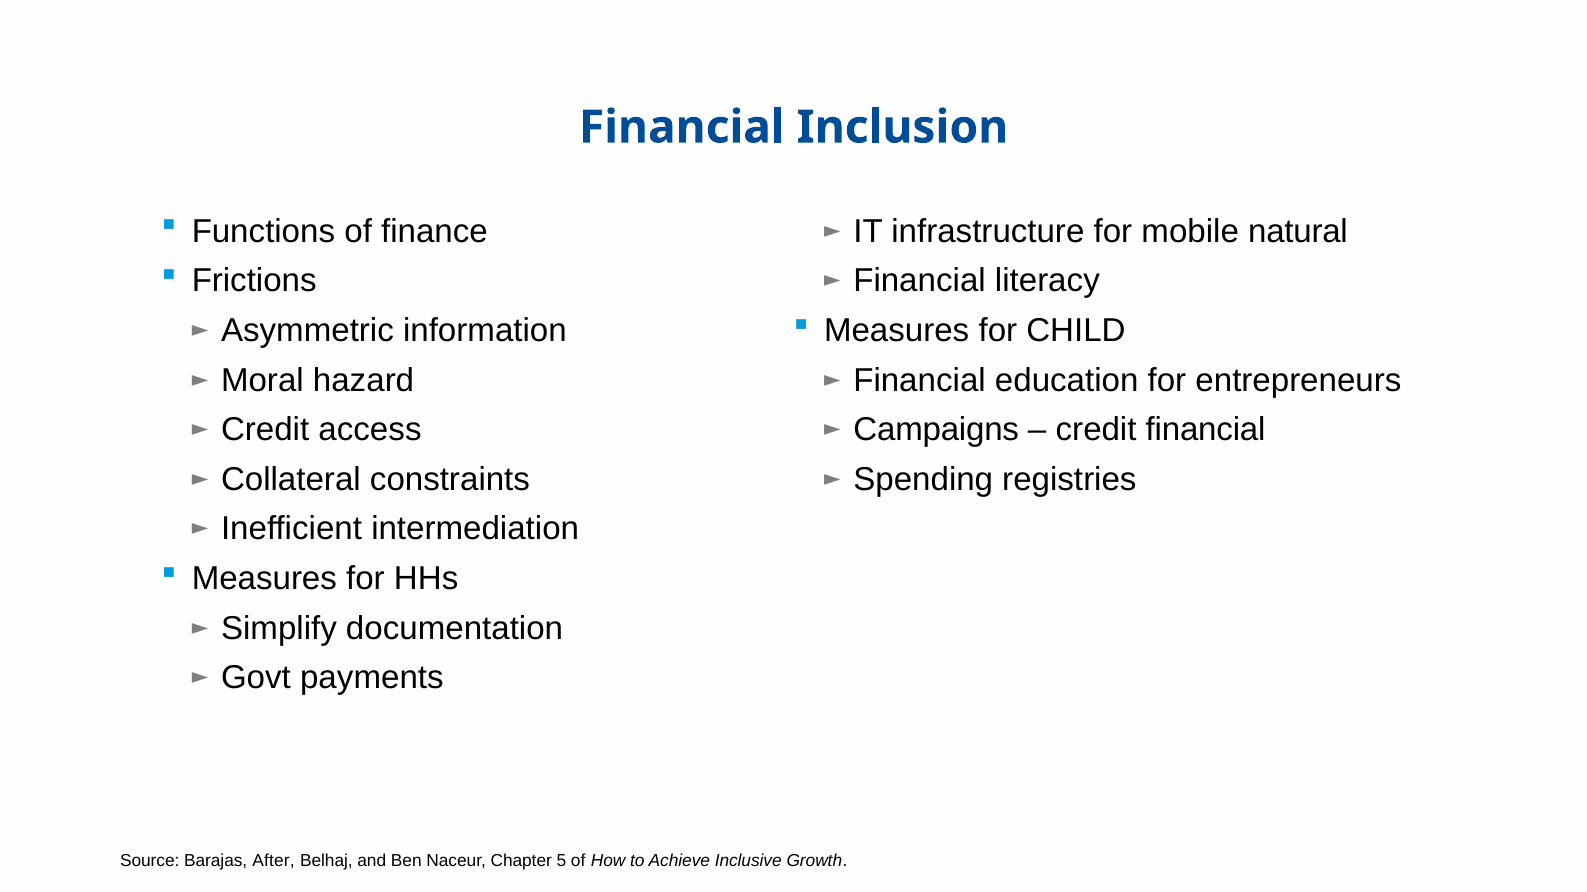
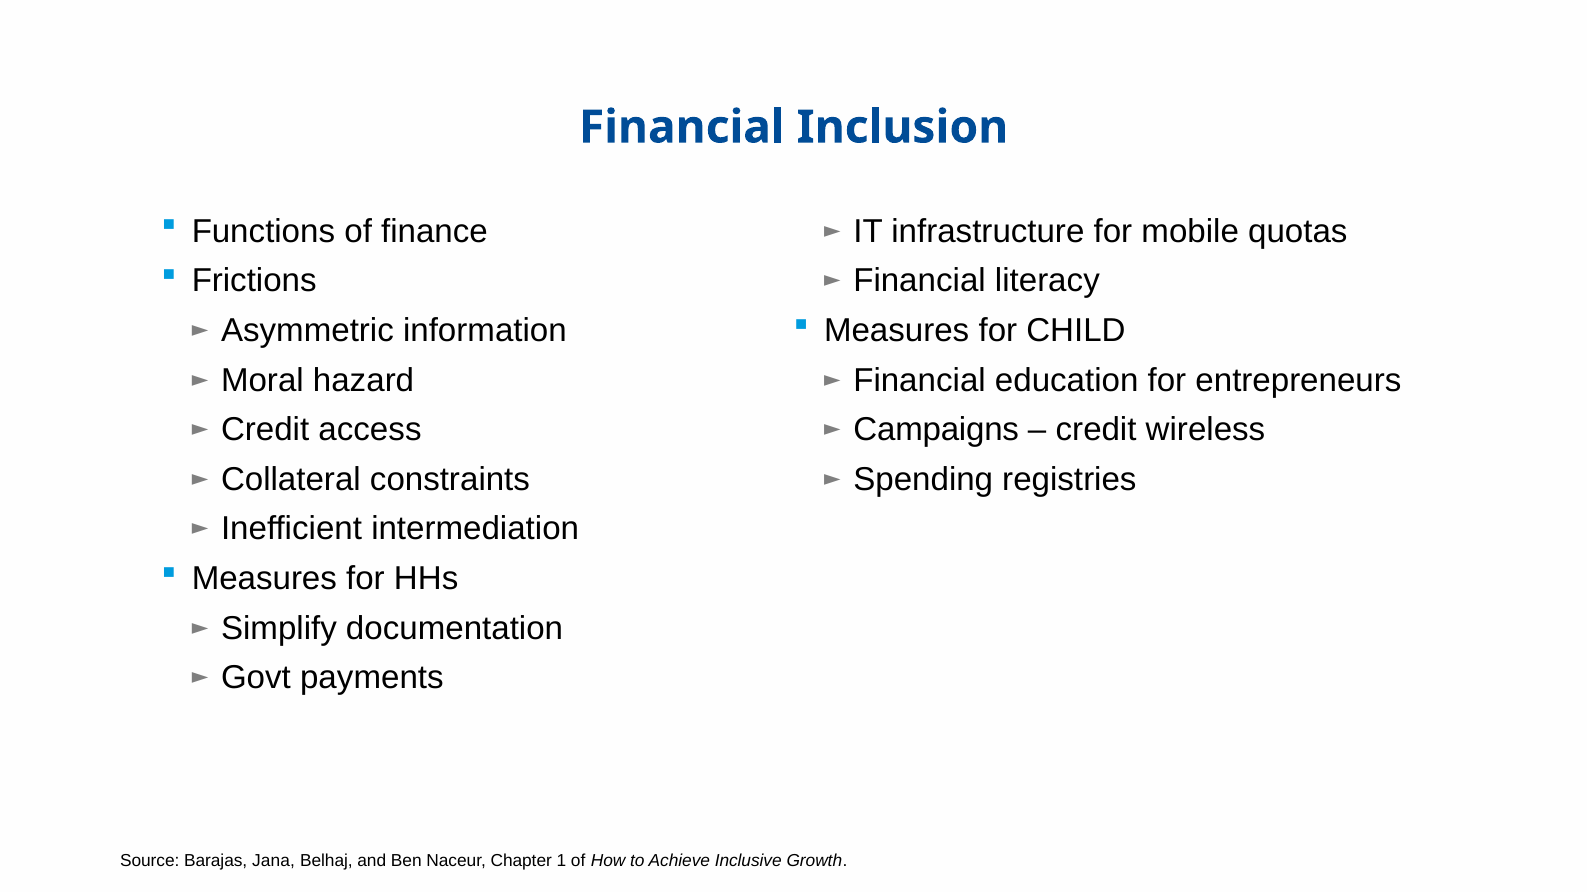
natural: natural -> quotas
credit financial: financial -> wireless
After: After -> Jana
5: 5 -> 1
